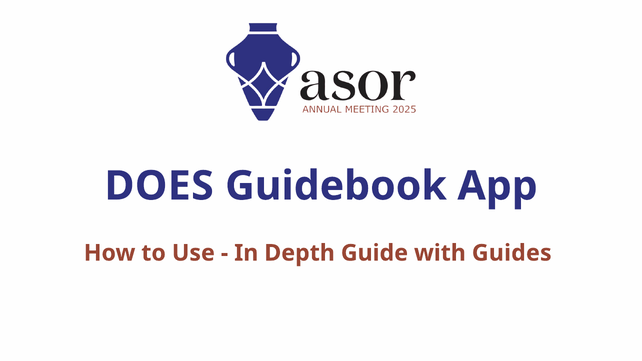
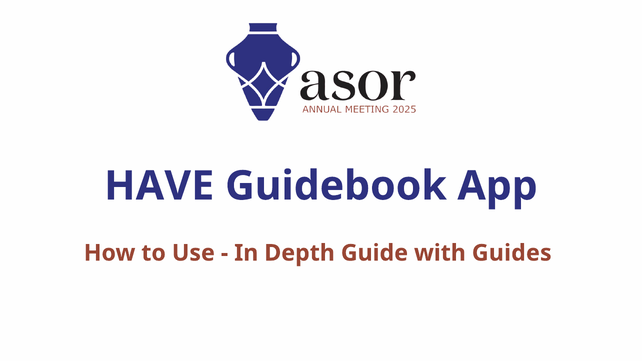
DOES: DOES -> HAVE
